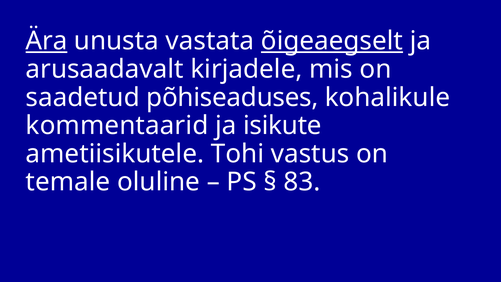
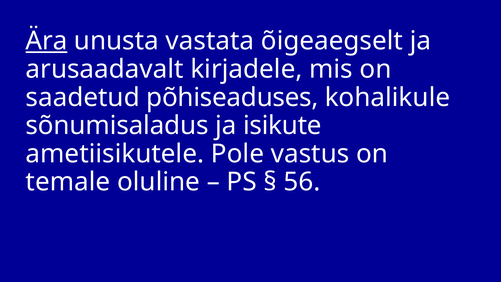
õigeaegselt underline: present -> none
kommentaarid: kommentaarid -> sõnumisaladus
Tohi: Tohi -> Pole
83: 83 -> 56
